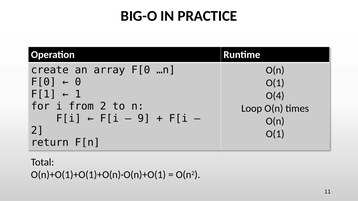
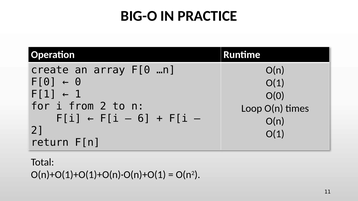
O(4: O(4 -> O(0
9: 9 -> 6
